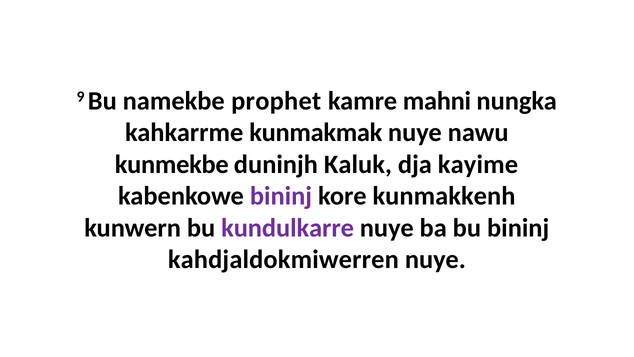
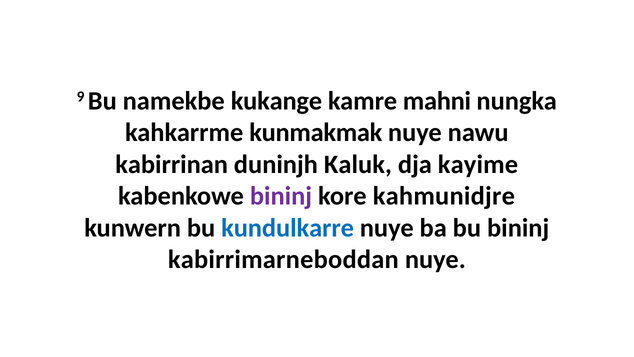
prophet: prophet -> kukange
kunmekbe: kunmekbe -> kabirrinan
kunmakkenh: kunmakkenh -> kahmunidjre
kundulkarre colour: purple -> blue
kahdjaldokmiwerren: kahdjaldokmiwerren -> kabirrimarneboddan
